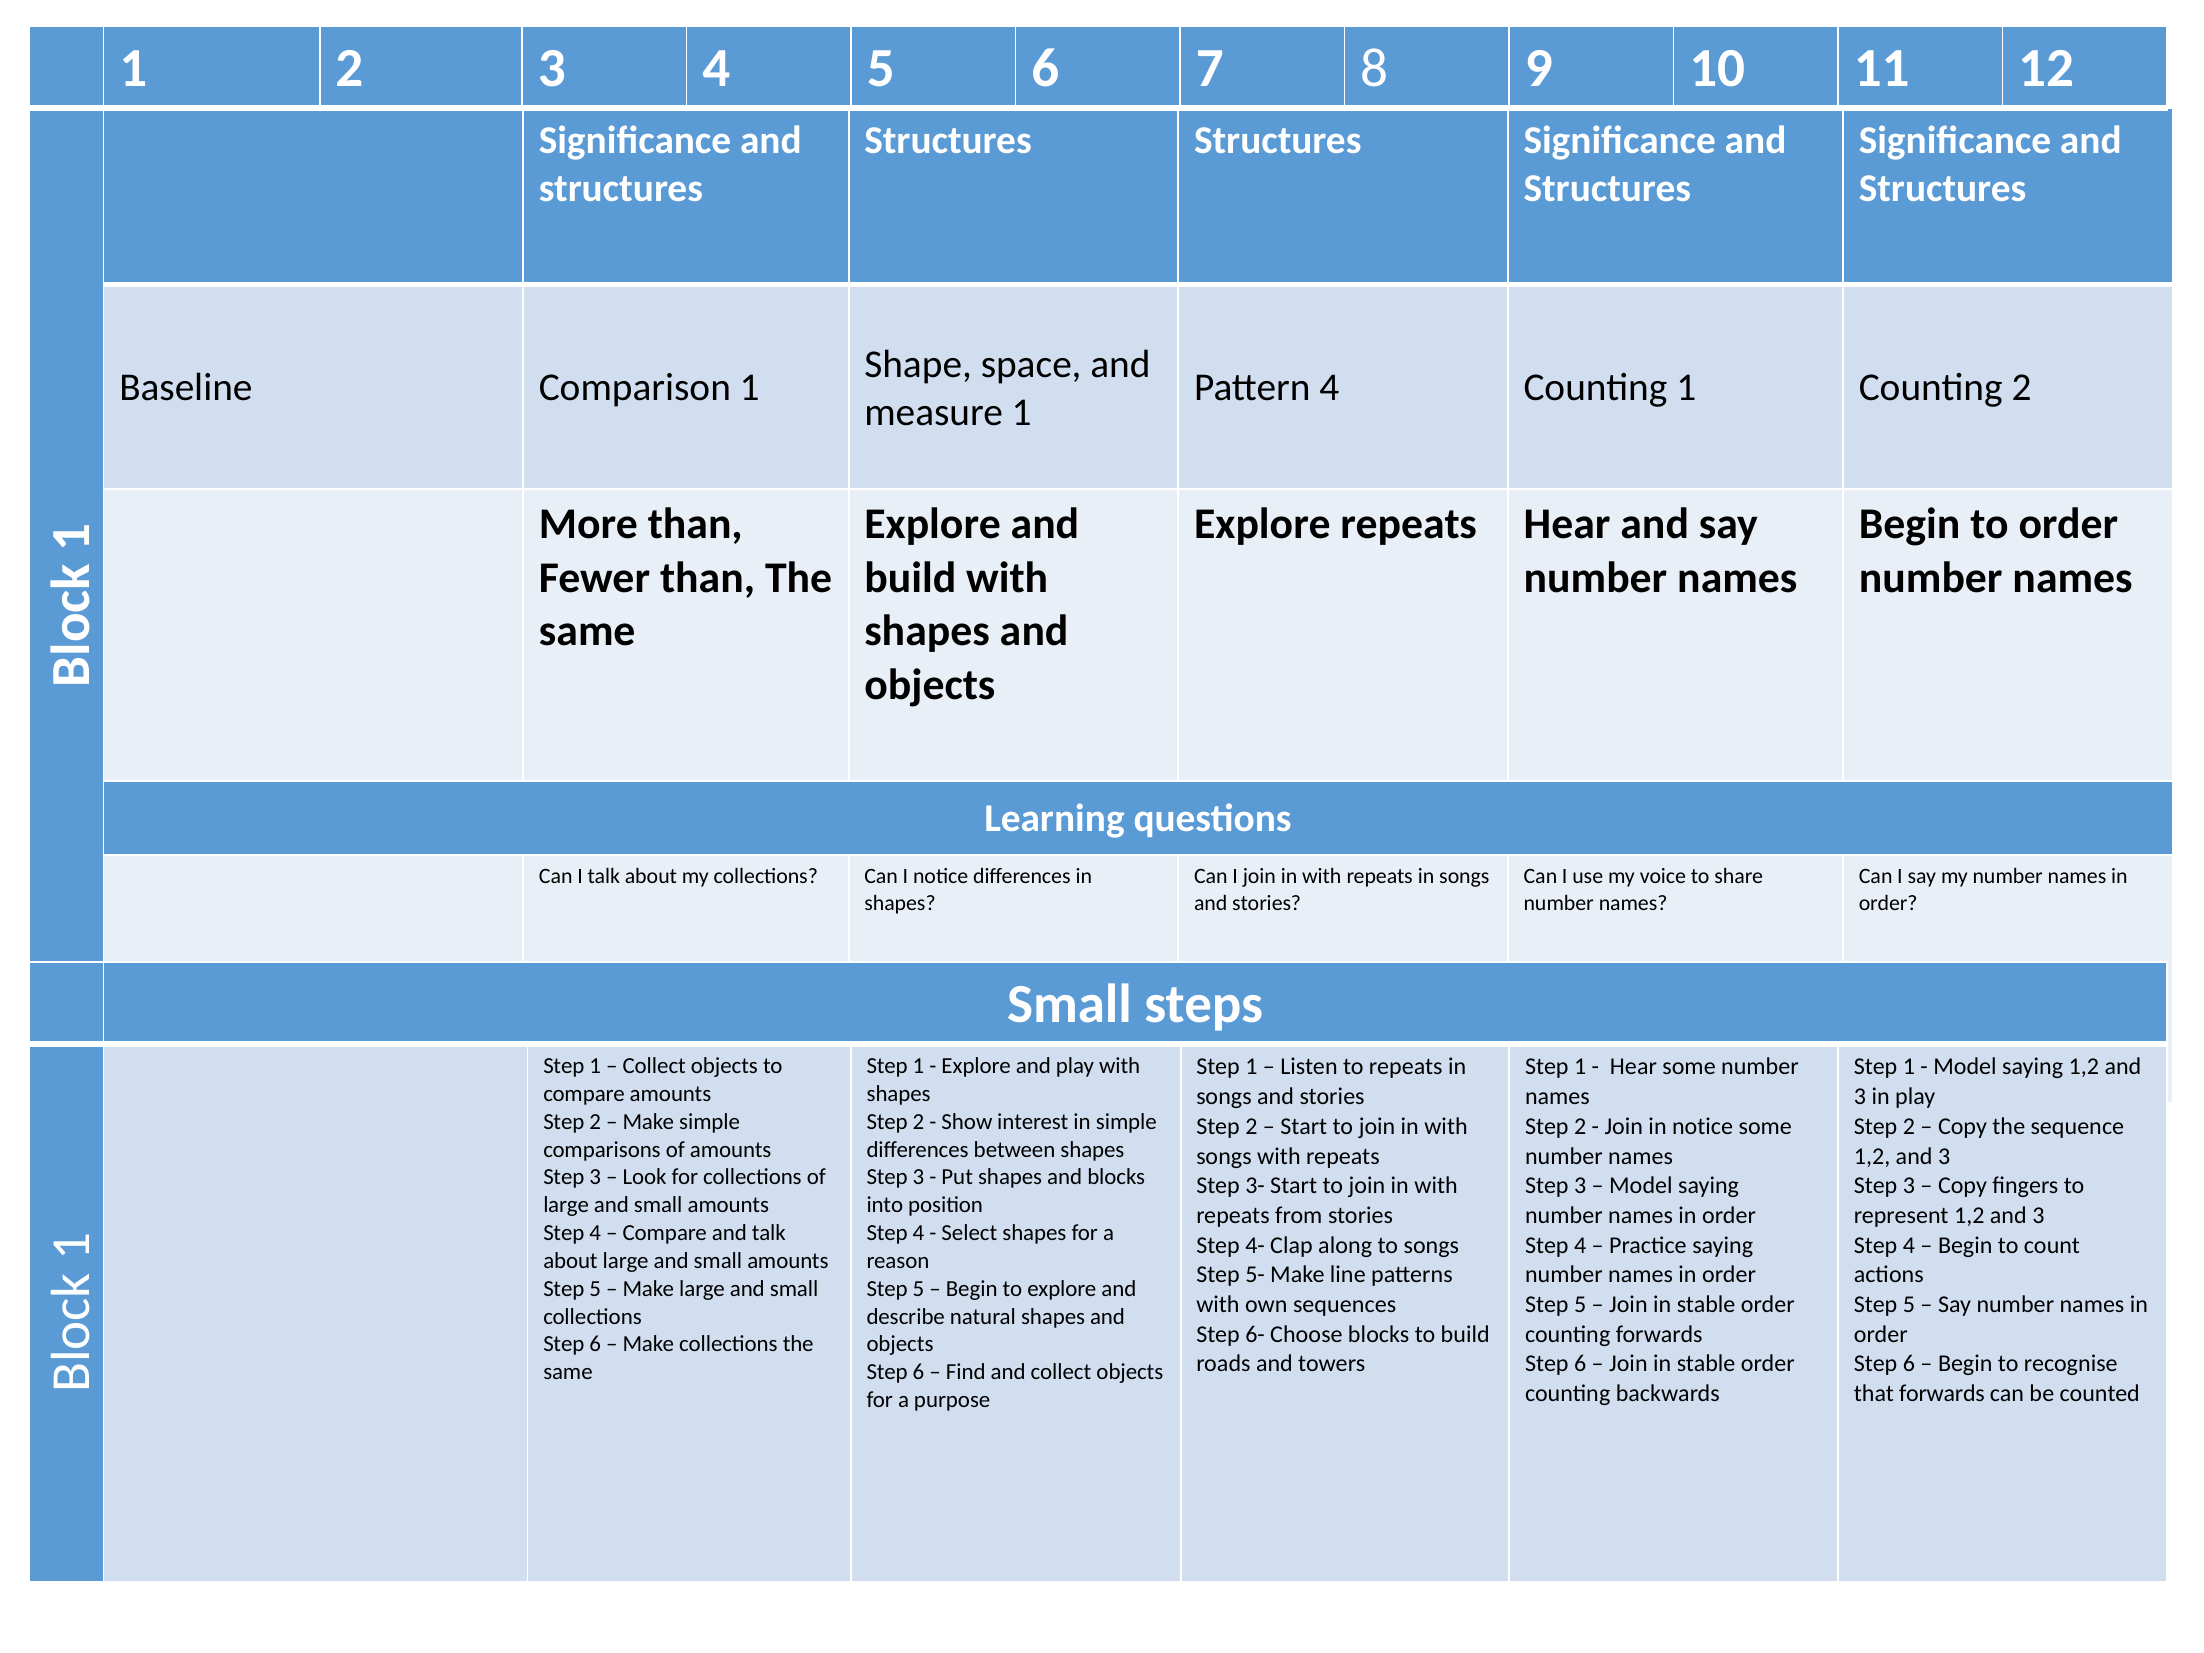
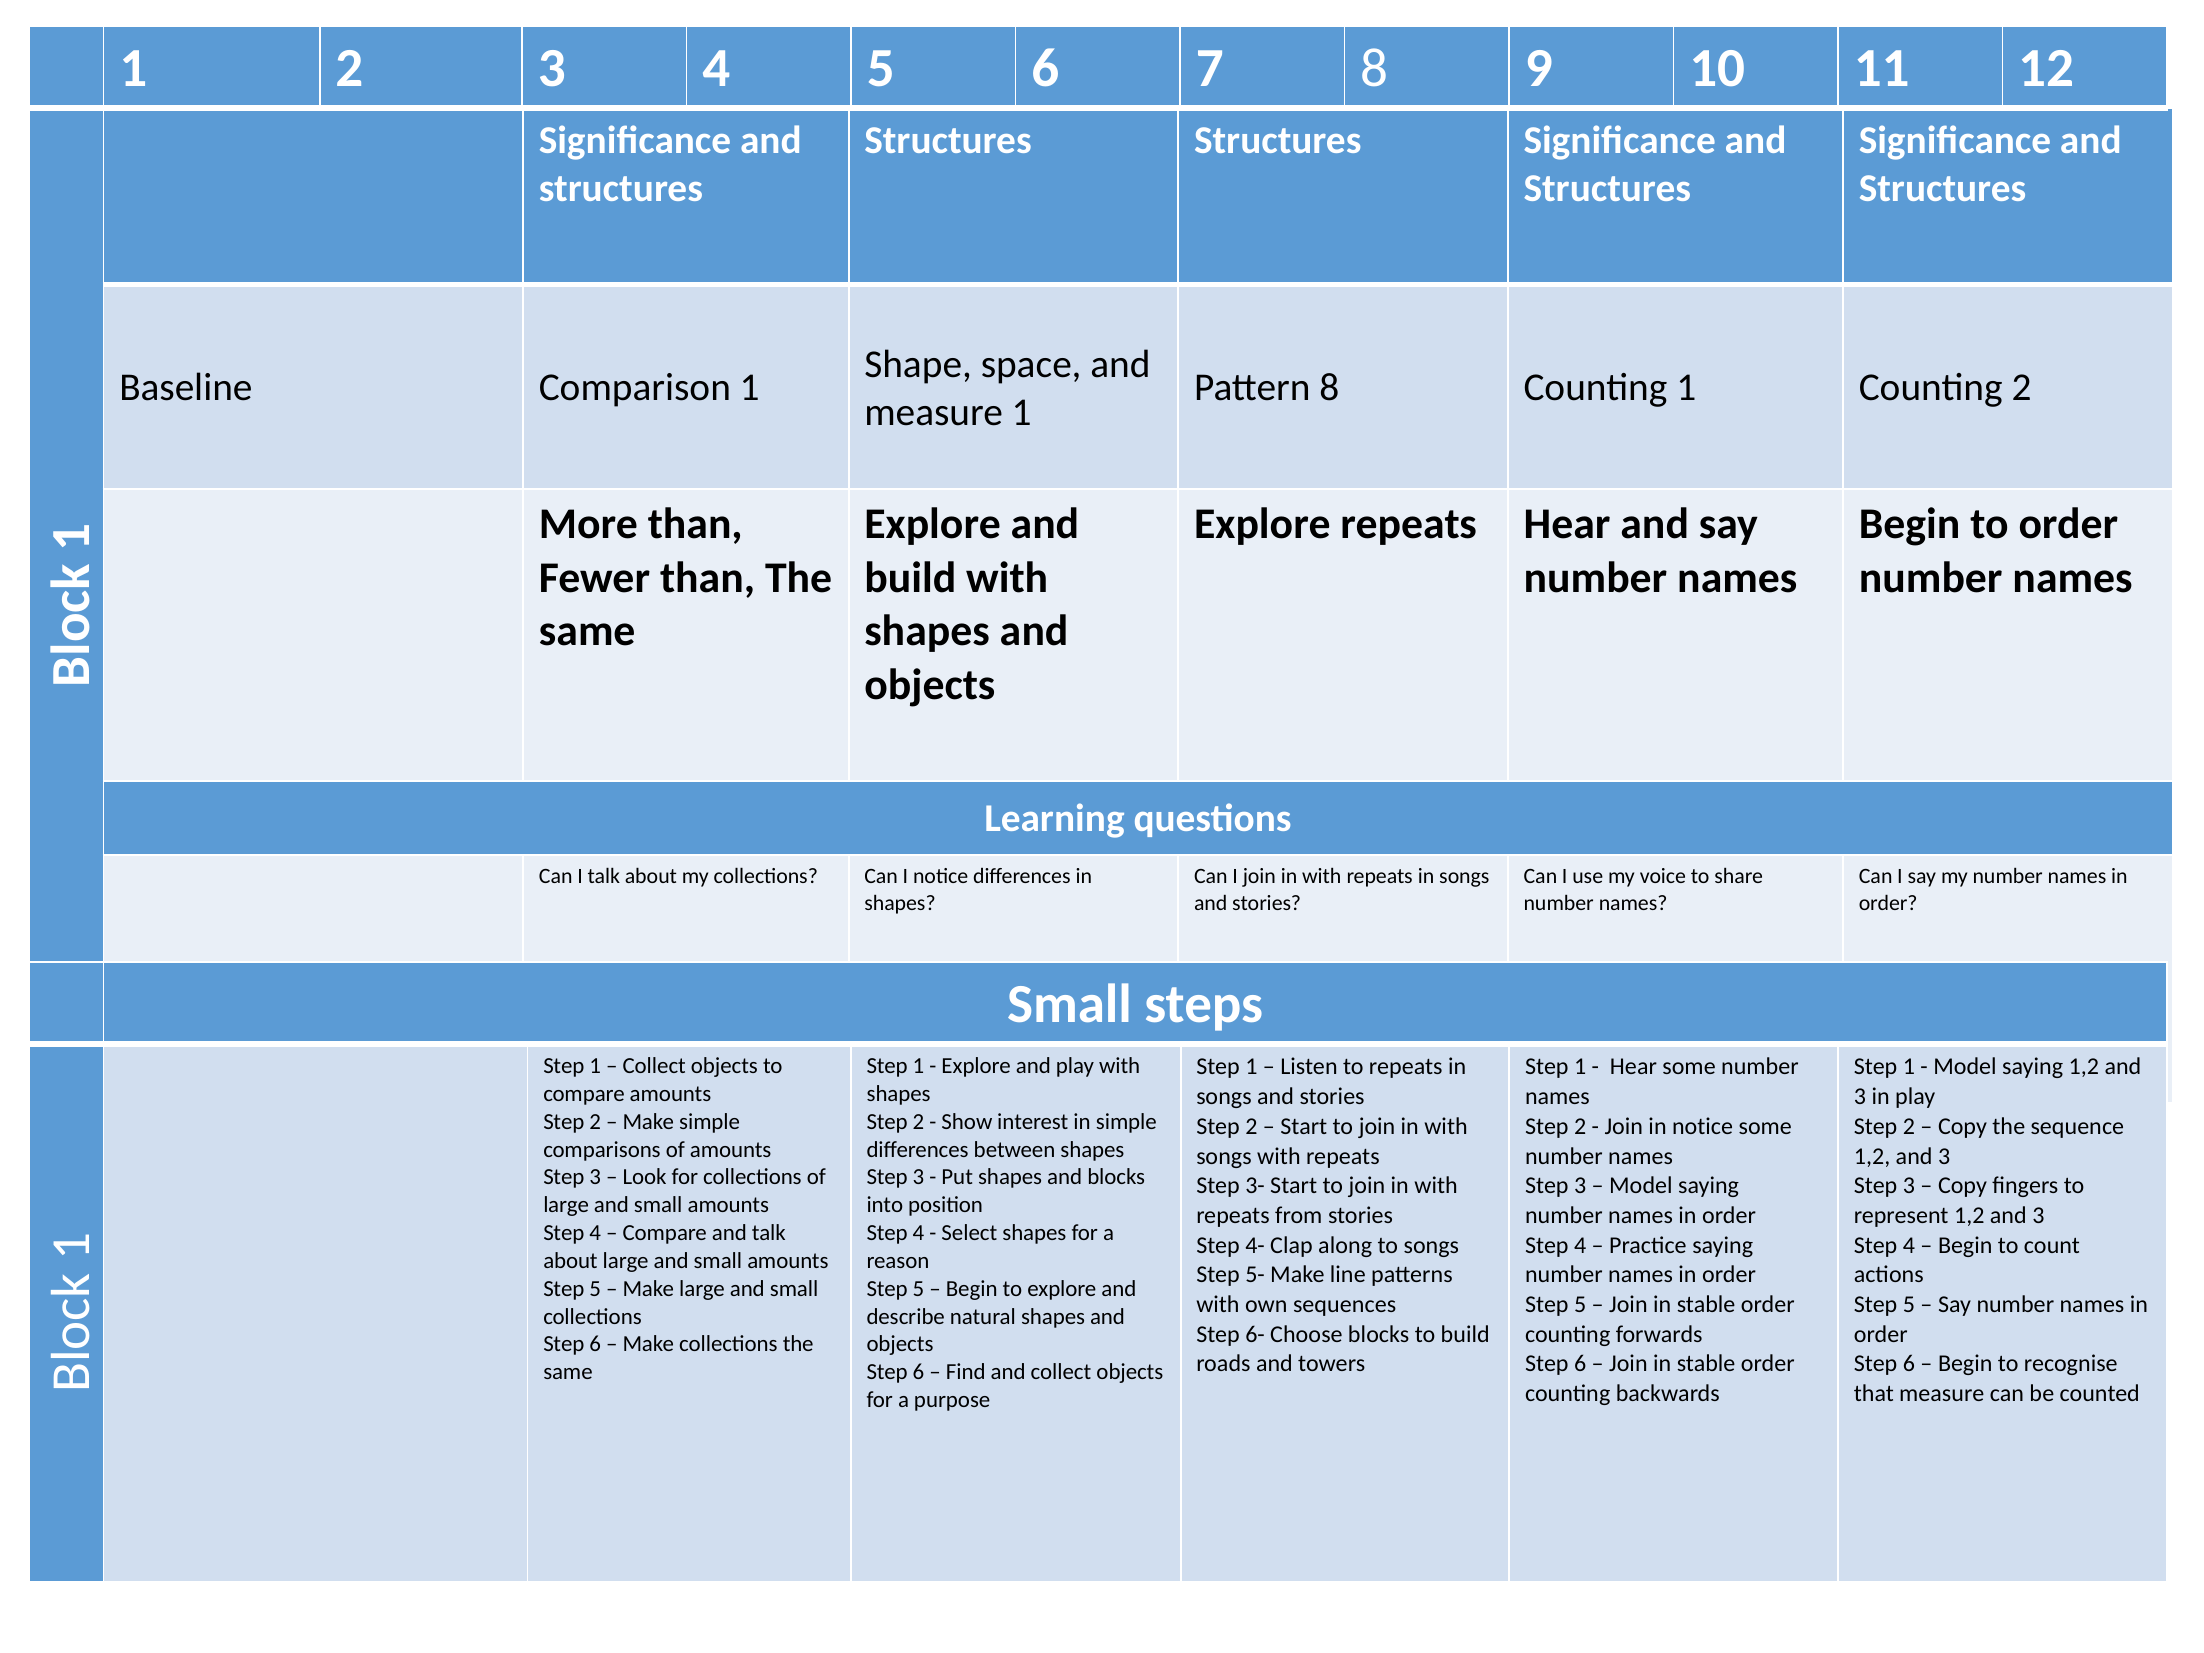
Pattern 4: 4 -> 8
that forwards: forwards -> measure
